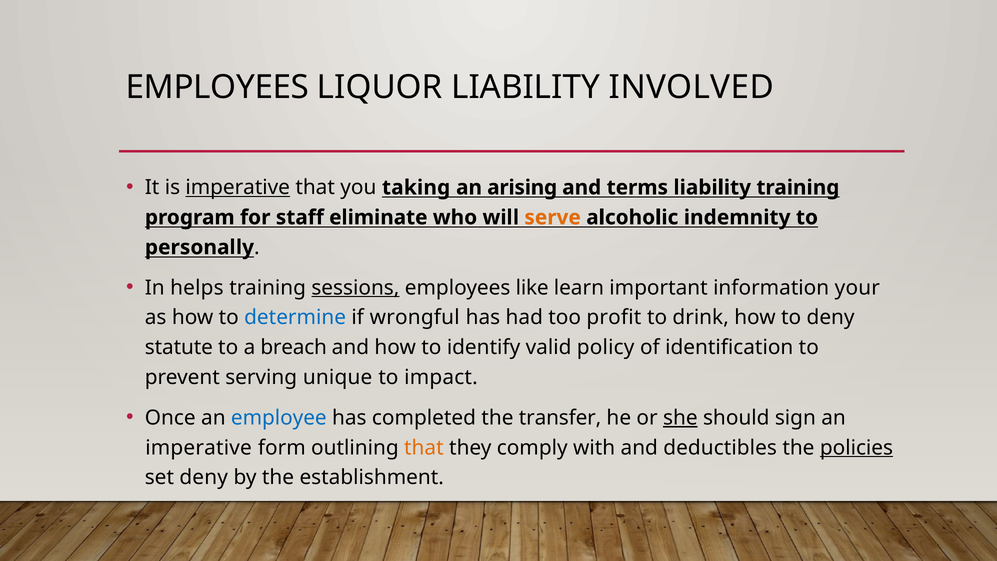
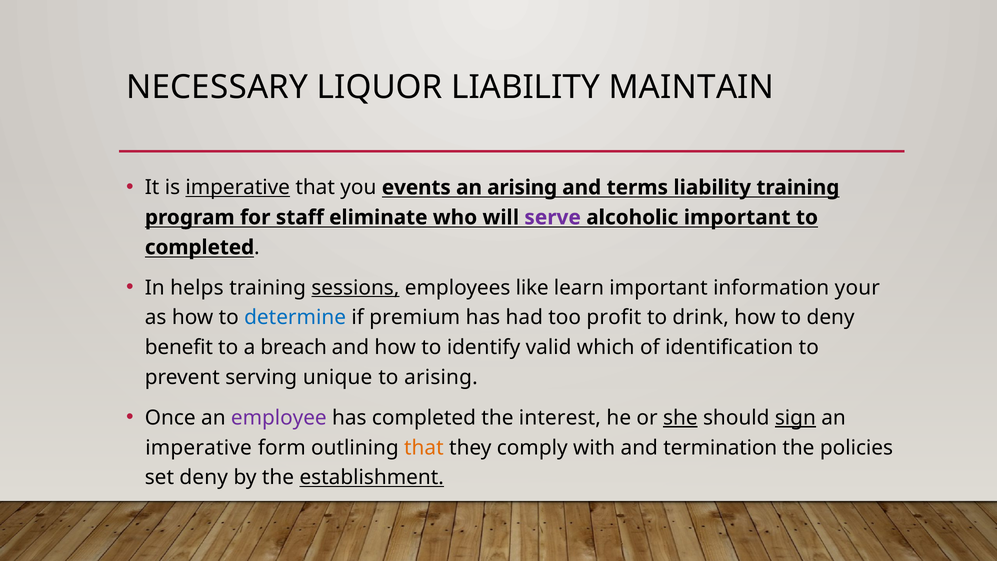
EMPLOYEES at (217, 87): EMPLOYEES -> NECESSARY
INVOLVED: INVOLVED -> MAINTAIN
taking: taking -> events
serve colour: orange -> purple
alcoholic indemnity: indemnity -> important
personally at (199, 247): personally -> completed
wrongful: wrongful -> premium
statute: statute -> benefit
policy: policy -> which
to impact: impact -> arising
employee colour: blue -> purple
transfer: transfer -> interest
sign underline: none -> present
deductibles: deductibles -> termination
policies underline: present -> none
establishment underline: none -> present
